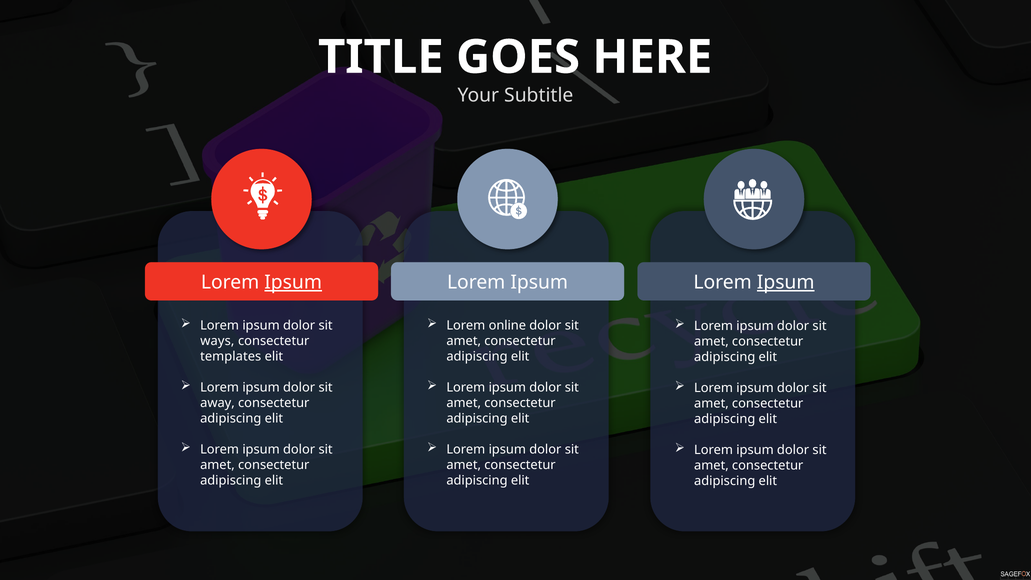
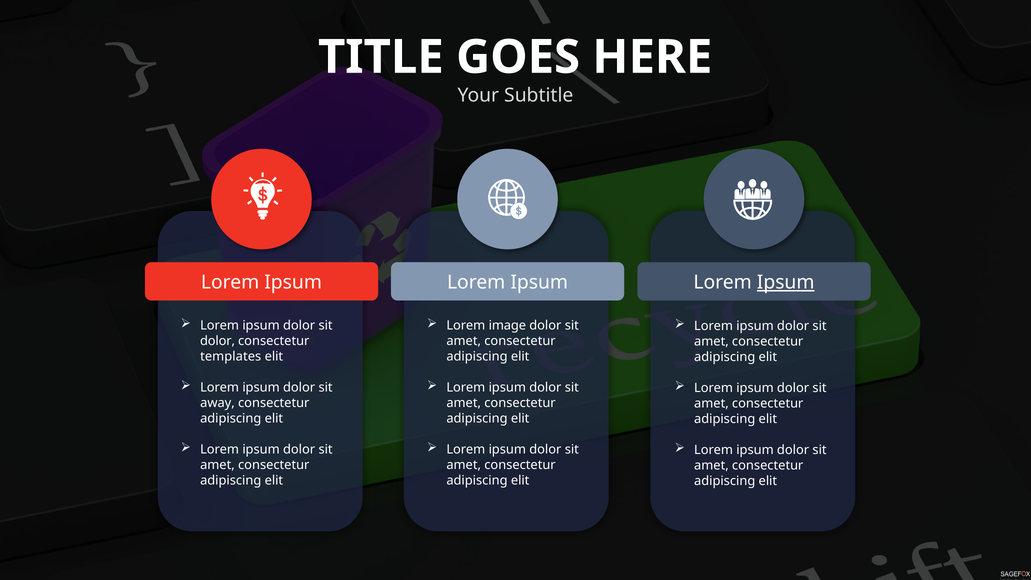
Ipsum at (293, 282) underline: present -> none
online: online -> image
ways at (217, 341): ways -> dolor
